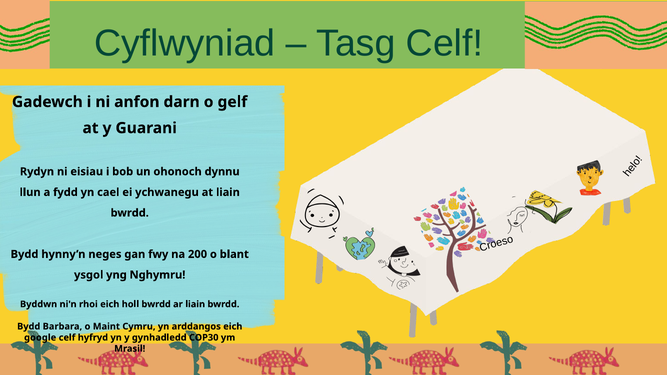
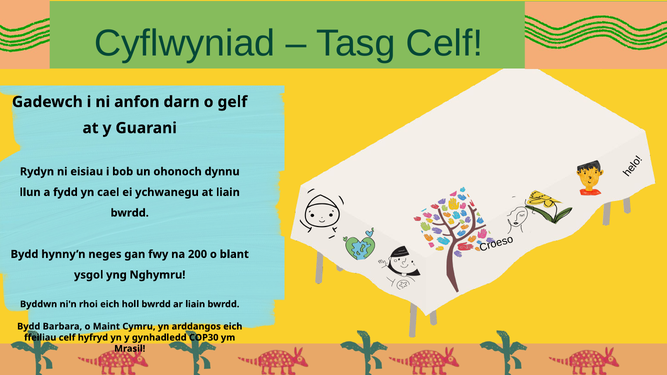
google: google -> ffeiliau
